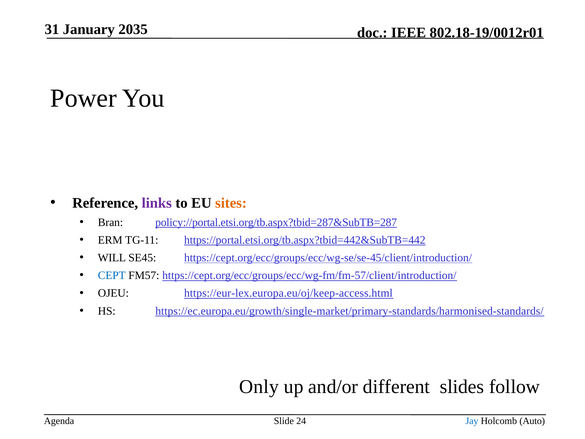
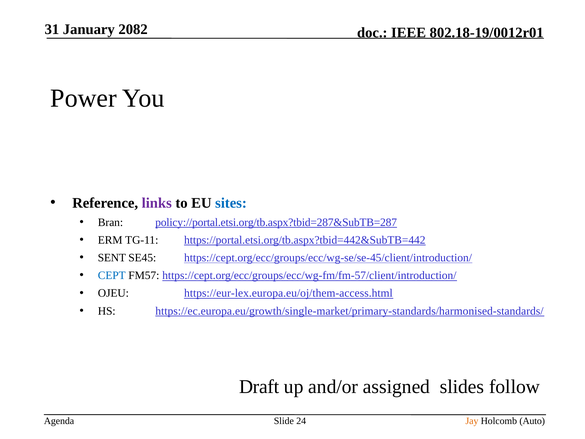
2035: 2035 -> 2082
sites colour: orange -> blue
WILL: WILL -> SENT
https://eur-lex.europa.eu/oj/keep-access.html: https://eur-lex.europa.eu/oj/keep-access.html -> https://eur-lex.europa.eu/oj/them-access.html
Only: Only -> Draft
different: different -> assigned
Jay colour: blue -> orange
